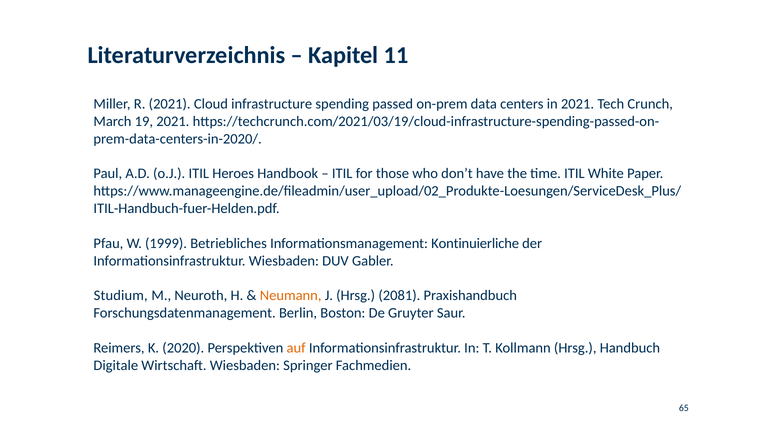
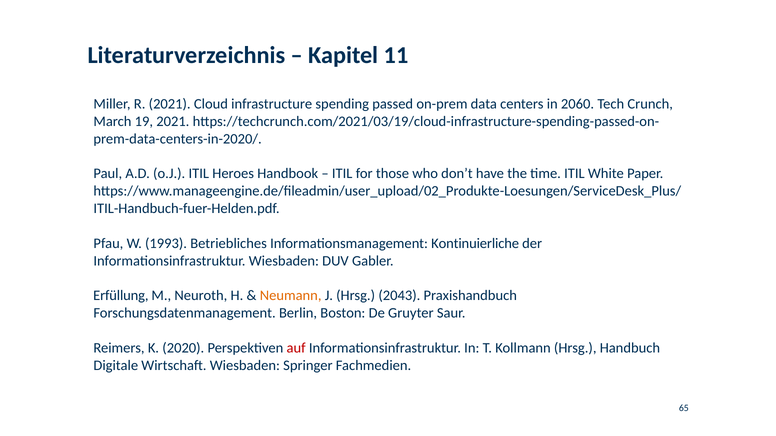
in 2021: 2021 -> 2060
1999: 1999 -> 1993
Studium: Studium -> Erfüllung
2081: 2081 -> 2043
auf colour: orange -> red
